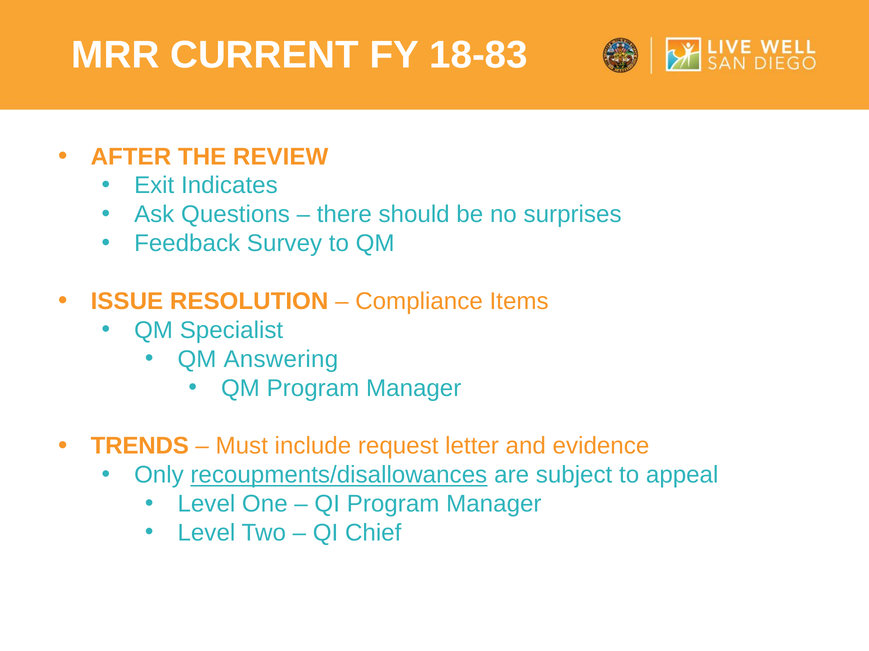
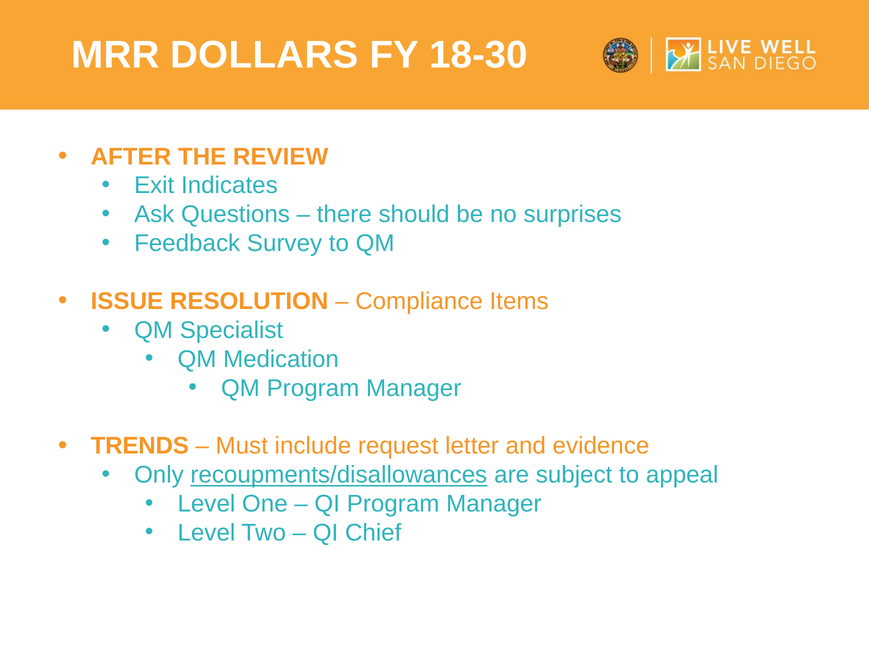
CURRENT: CURRENT -> DOLLARS
18-83: 18-83 -> 18-30
Answering: Answering -> Medication
